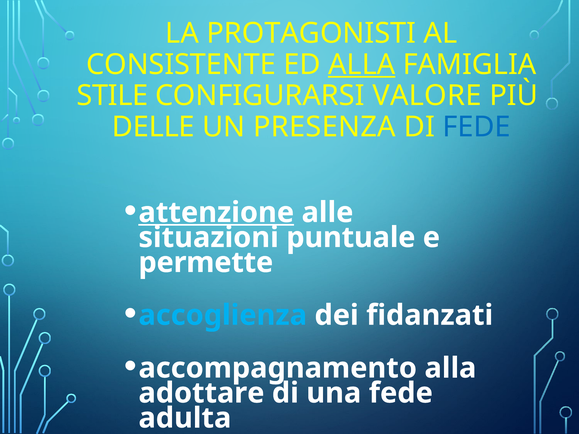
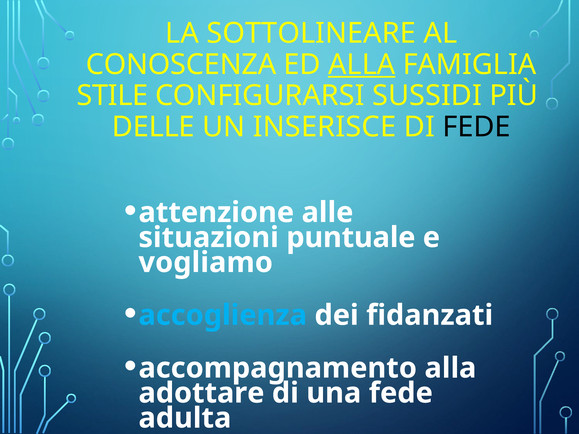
PROTAGONISTI: PROTAGONISTI -> SOTTOLINEARE
CONSISTENTE: CONSISTENTE -> CONOSCENZA
VALORE: VALORE -> SUSSIDI
PRESENZA: PRESENZA -> INSERISCE
FEDE at (476, 127) colour: blue -> black
attenzione underline: present -> none
permette: permette -> vogliamo
